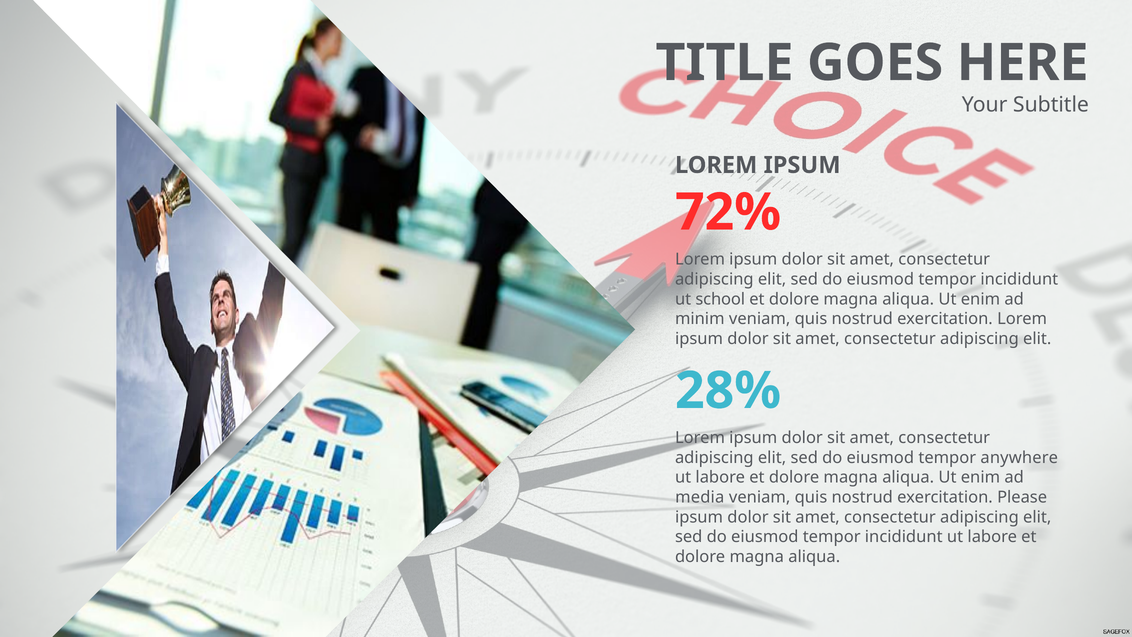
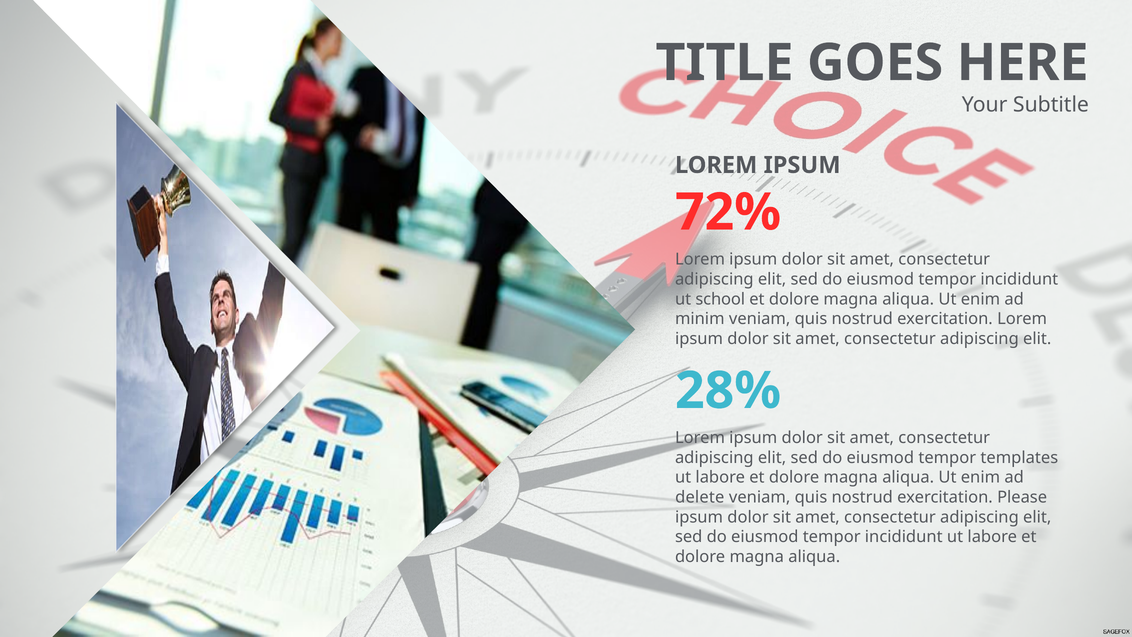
anywhere: anywhere -> templates
media: media -> delete
